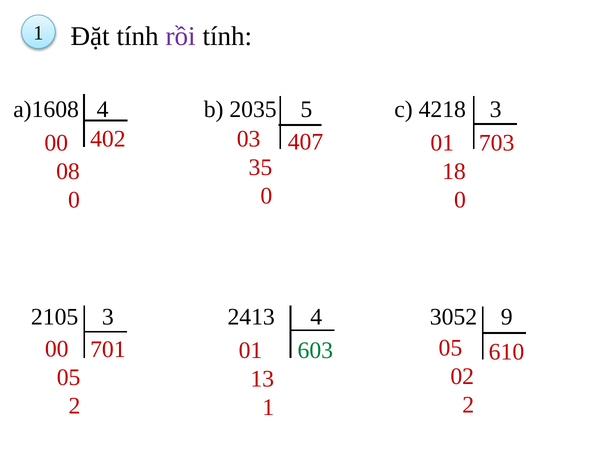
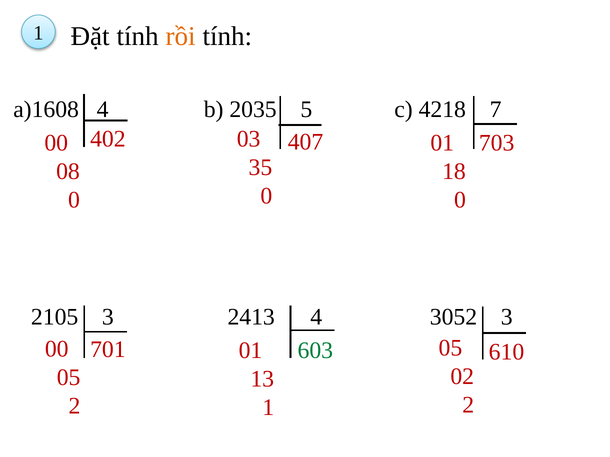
rồi colour: purple -> orange
4218 3: 3 -> 7
3052 9: 9 -> 3
